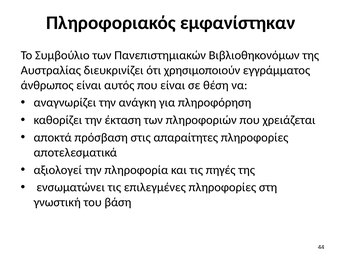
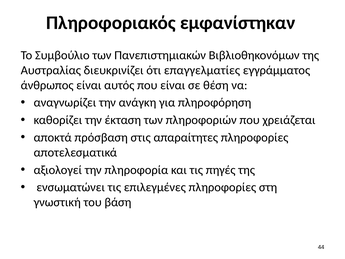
χρησιμοποιούν: χρησιμοποιούν -> επαγγελματίες
